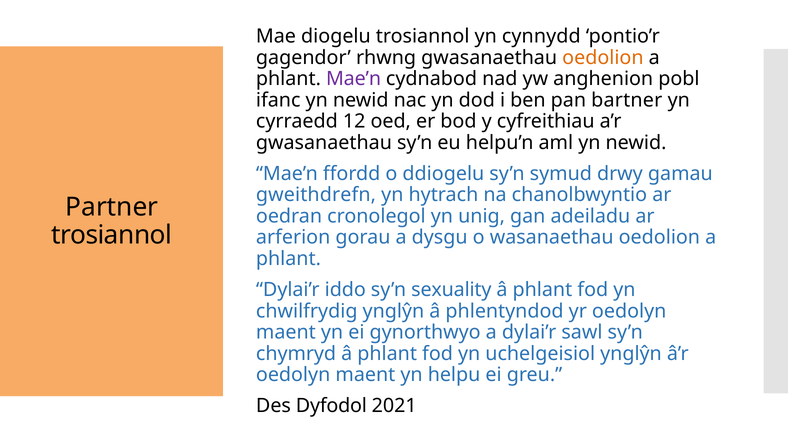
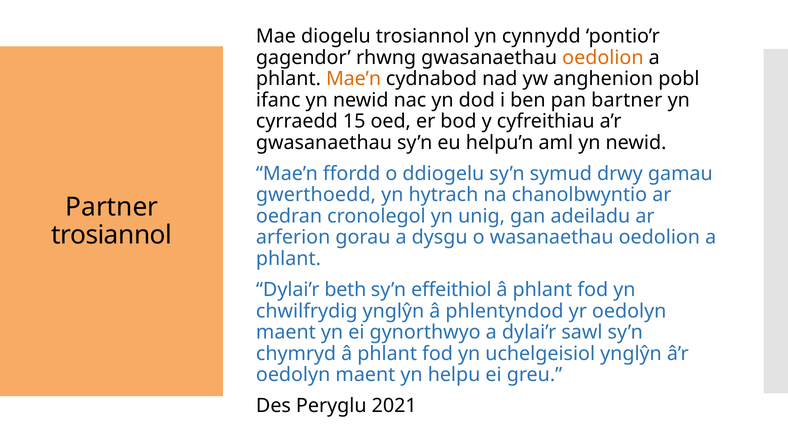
Mae’n at (354, 79) colour: purple -> orange
12: 12 -> 15
gweithdrefn: gweithdrefn -> gwerthoedd
iddo: iddo -> beth
sexuality: sexuality -> effeithiol
Dyfodol: Dyfodol -> Peryglu
